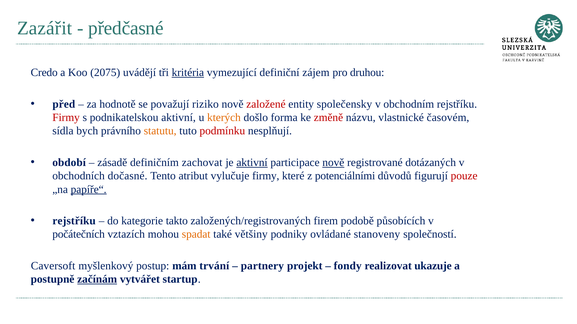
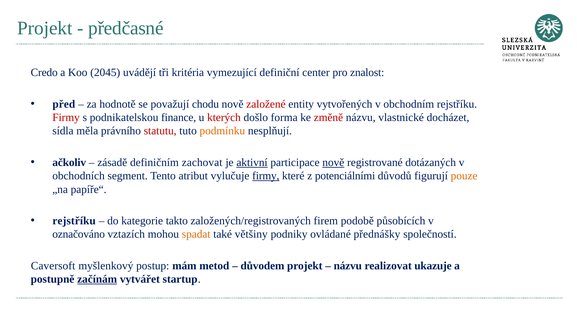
Zazářit at (45, 28): Zazářit -> Projekt
2075: 2075 -> 2045
kritéria underline: present -> none
zájem: zájem -> center
druhou: druhou -> znalost
riziko: riziko -> chodu
společensky: společensky -> vytvořených
podnikatelskou aktivní: aktivní -> finance
kterých colour: orange -> red
časovém: časovém -> docházet
bych: bych -> měla
statutu colour: orange -> red
podmínku colour: red -> orange
období: období -> ačkoliv
dočasné: dočasné -> segment
firmy at (266, 176) underline: none -> present
pouze colour: red -> orange
papíře“ underline: present -> none
počátečních: počátečních -> označováno
stanoveny: stanoveny -> přednášky
trvání: trvání -> metod
partnery: partnery -> důvodem
fondy at (348, 266): fondy -> názvu
